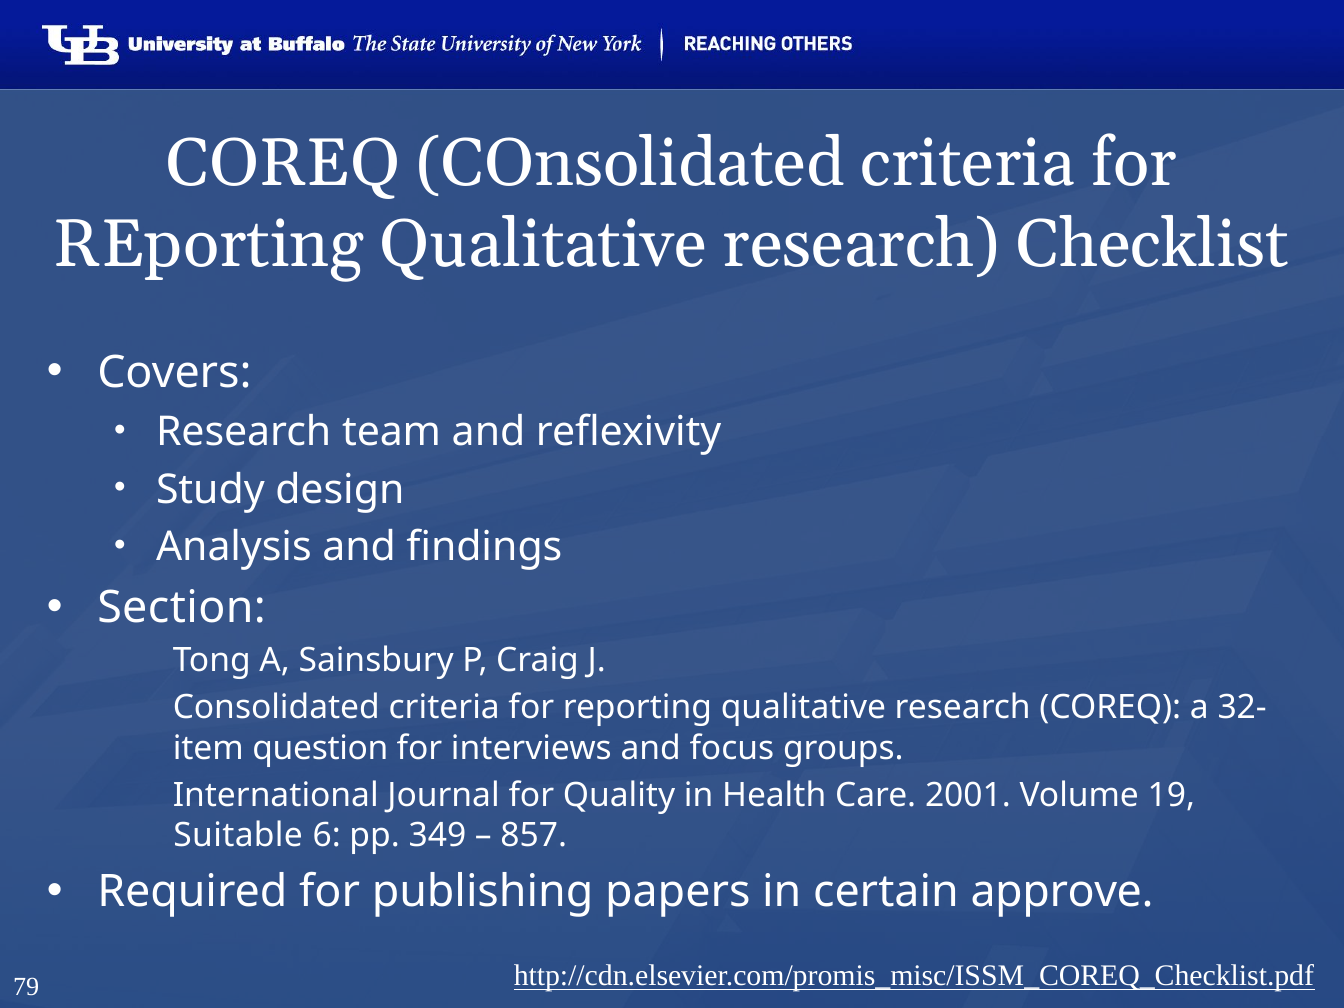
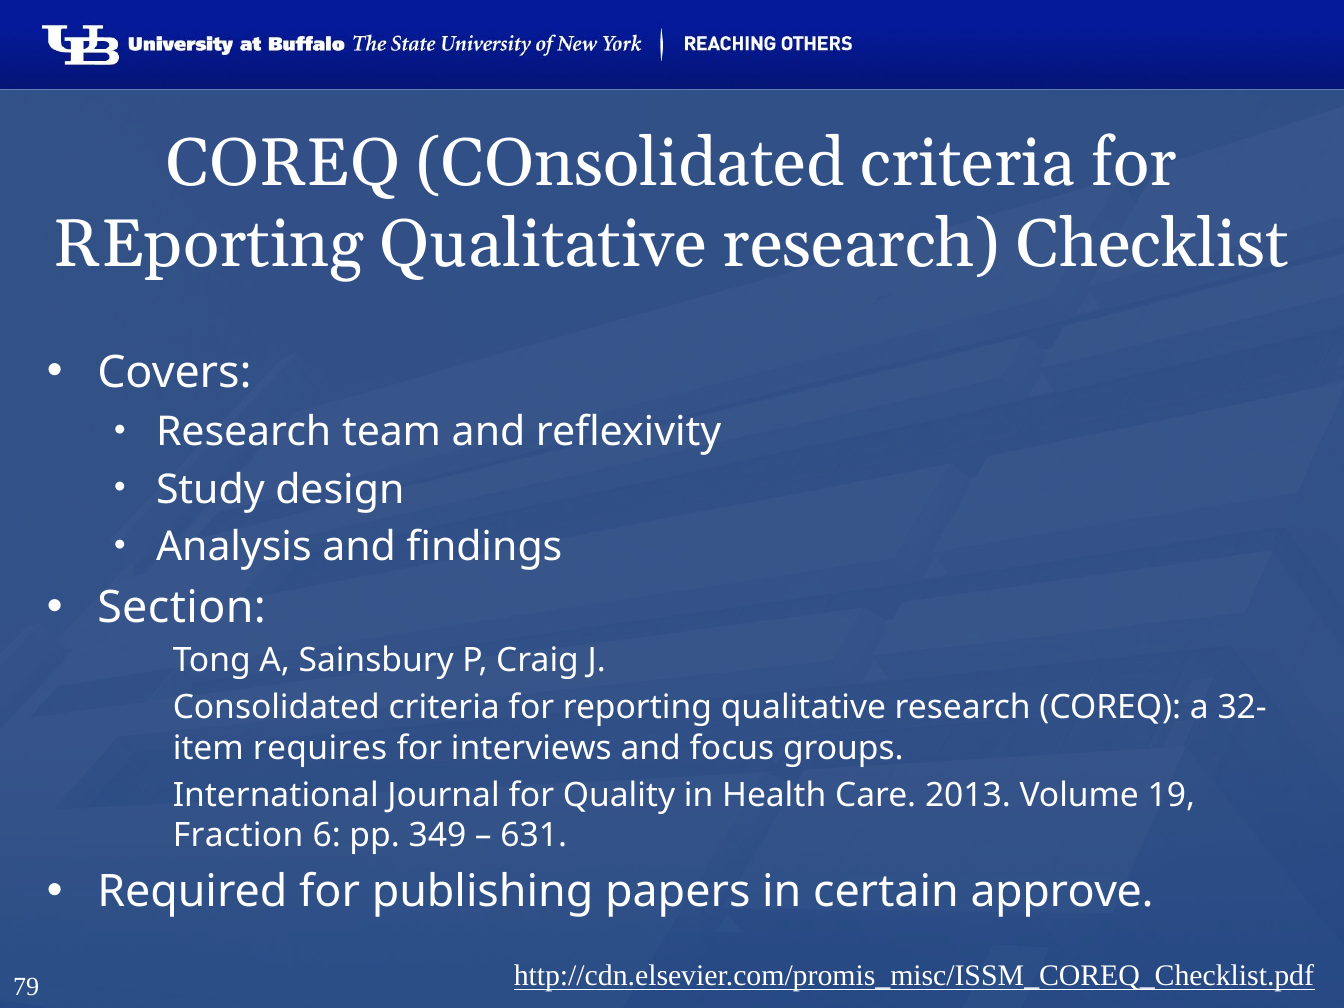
question: question -> requires
2001: 2001 -> 2013
Suitable: Suitable -> Fraction
857: 857 -> 631
